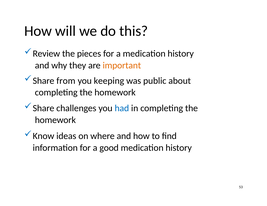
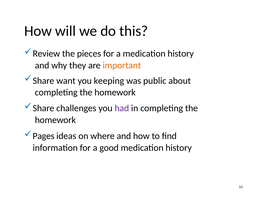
from: from -> want
had colour: blue -> purple
Know: Know -> Pages
